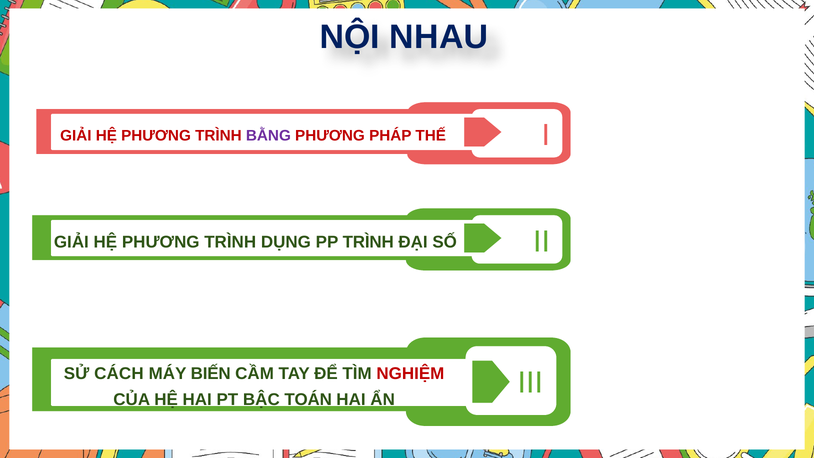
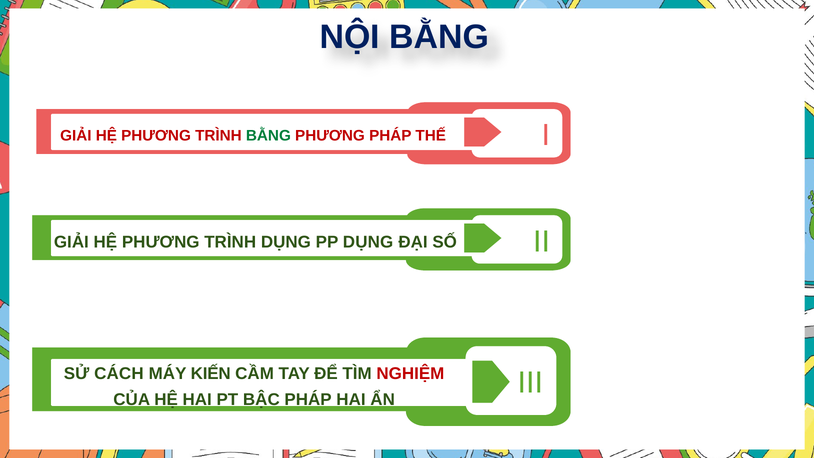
NỘI NHAU: NHAU -> BẰNG
BẰNG at (268, 136) colour: purple -> green
PP TRÌNH: TRÌNH -> DỤNG
BIẾN: BIẾN -> KIẾN
BẬC TOÁN: TOÁN -> PHÁP
